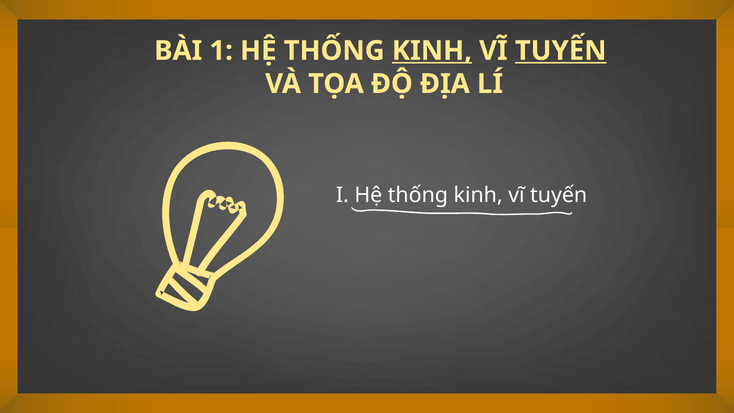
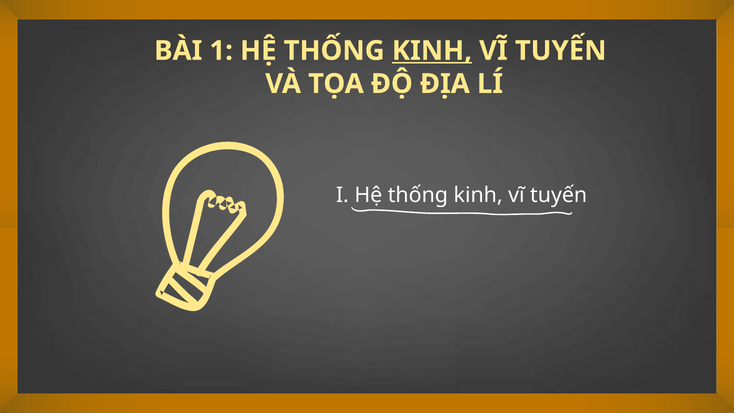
TUYẾN at (561, 51) underline: present -> none
